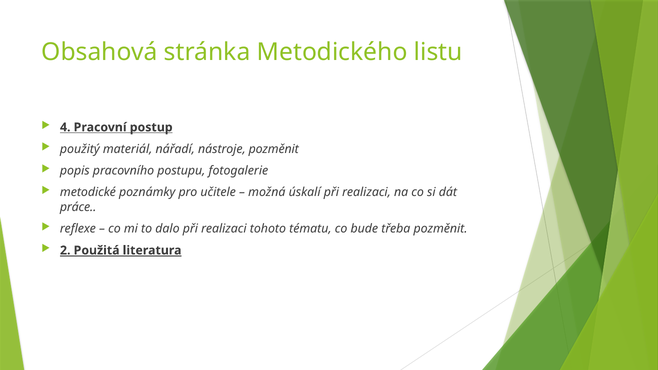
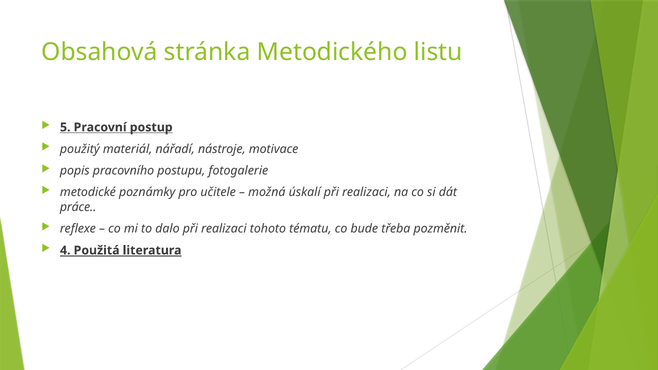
4: 4 -> 5
nástroje pozměnit: pozměnit -> motivace
2: 2 -> 4
